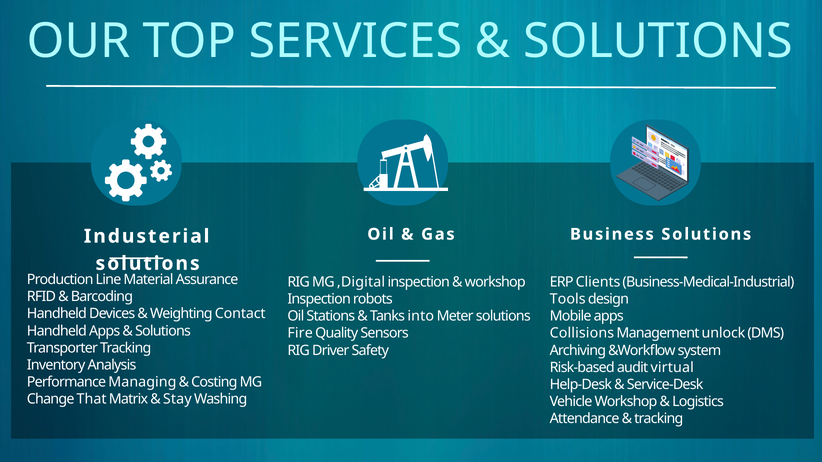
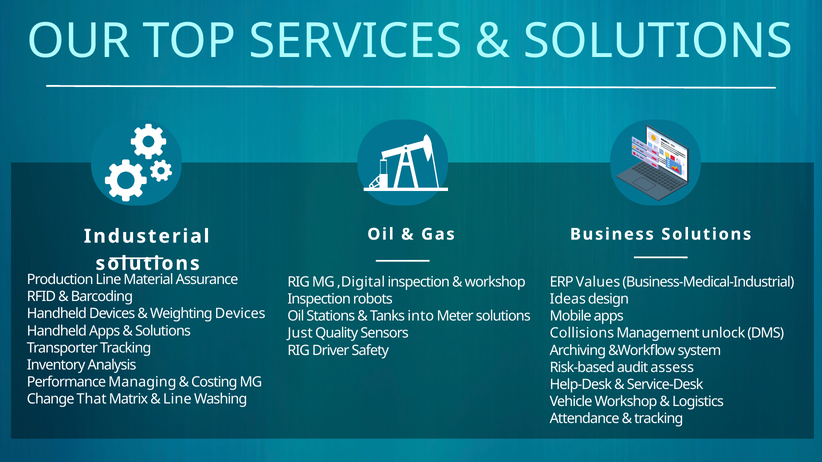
Clients: Clients -> Values
Tools: Tools -> Ideas
Weighting Contact: Contact -> Devices
Fire: Fire -> Just
virtual: virtual -> assess
Stay at (177, 400): Stay -> Line
